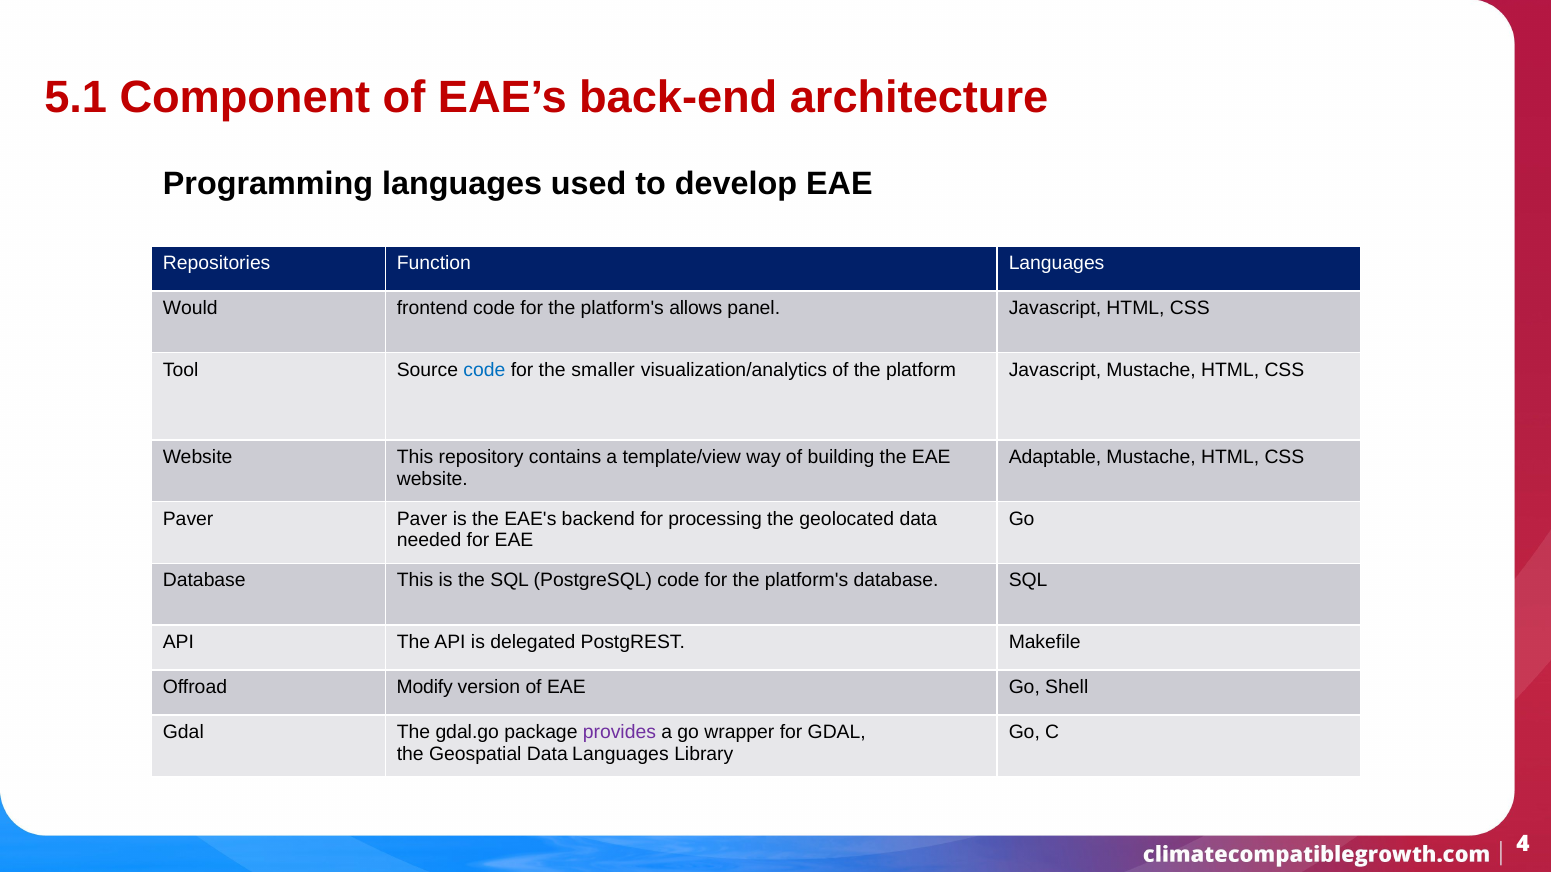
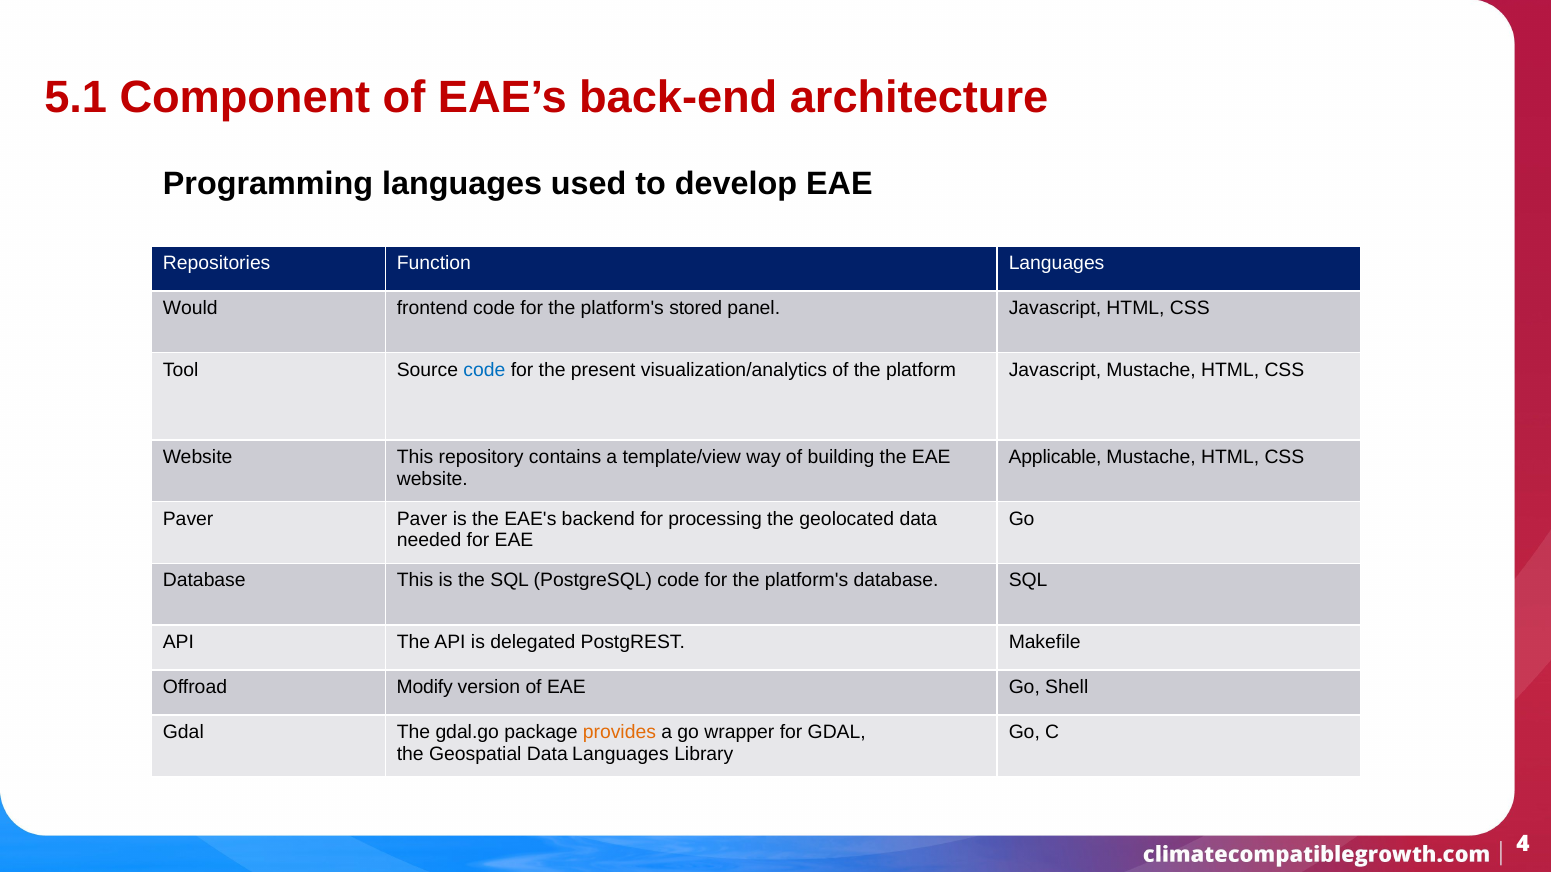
allows: allows -> stored
smaller: smaller -> present
Adaptable: Adaptable -> Applicable
provides colour: purple -> orange
